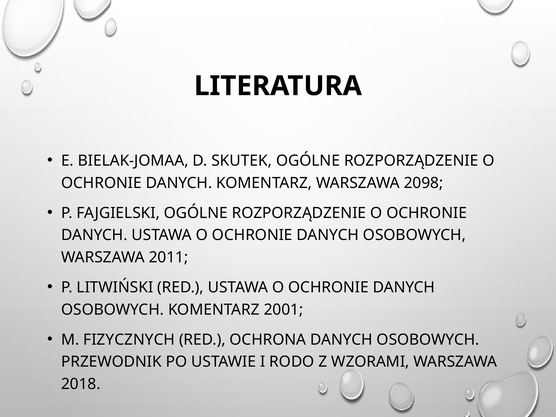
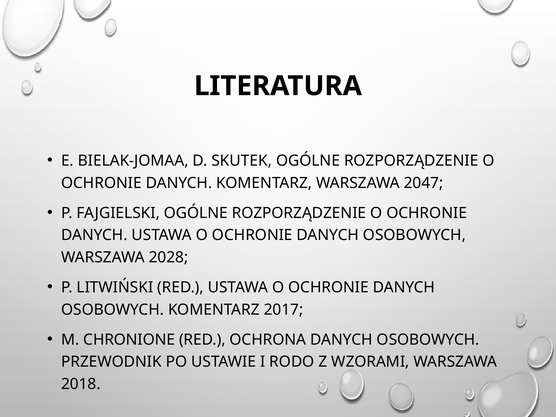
2098: 2098 -> 2047
2011: 2011 -> 2028
2001: 2001 -> 2017
FIZYCZNYCH: FIZYCZNYCH -> CHRONIONE
